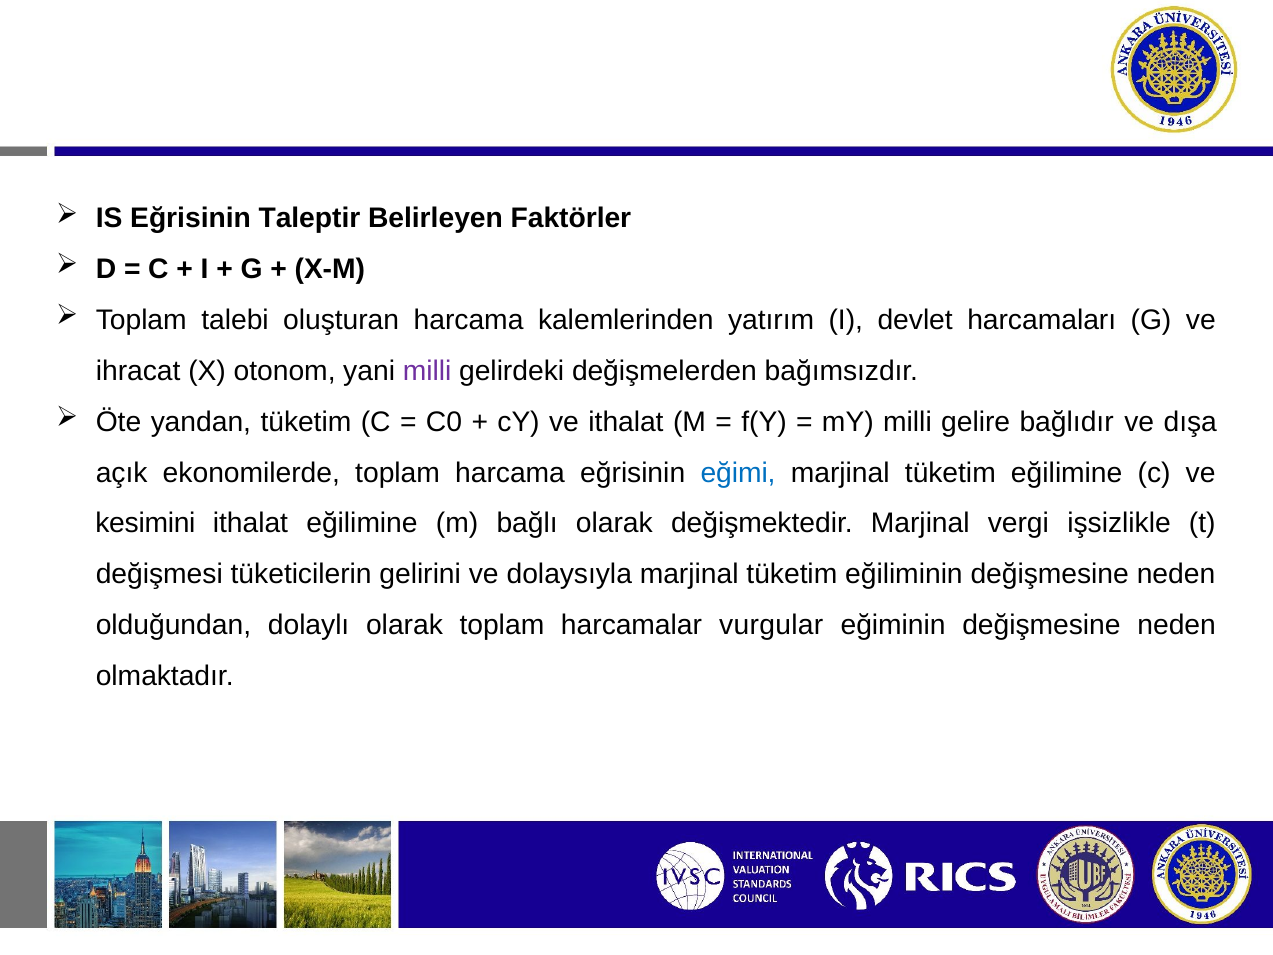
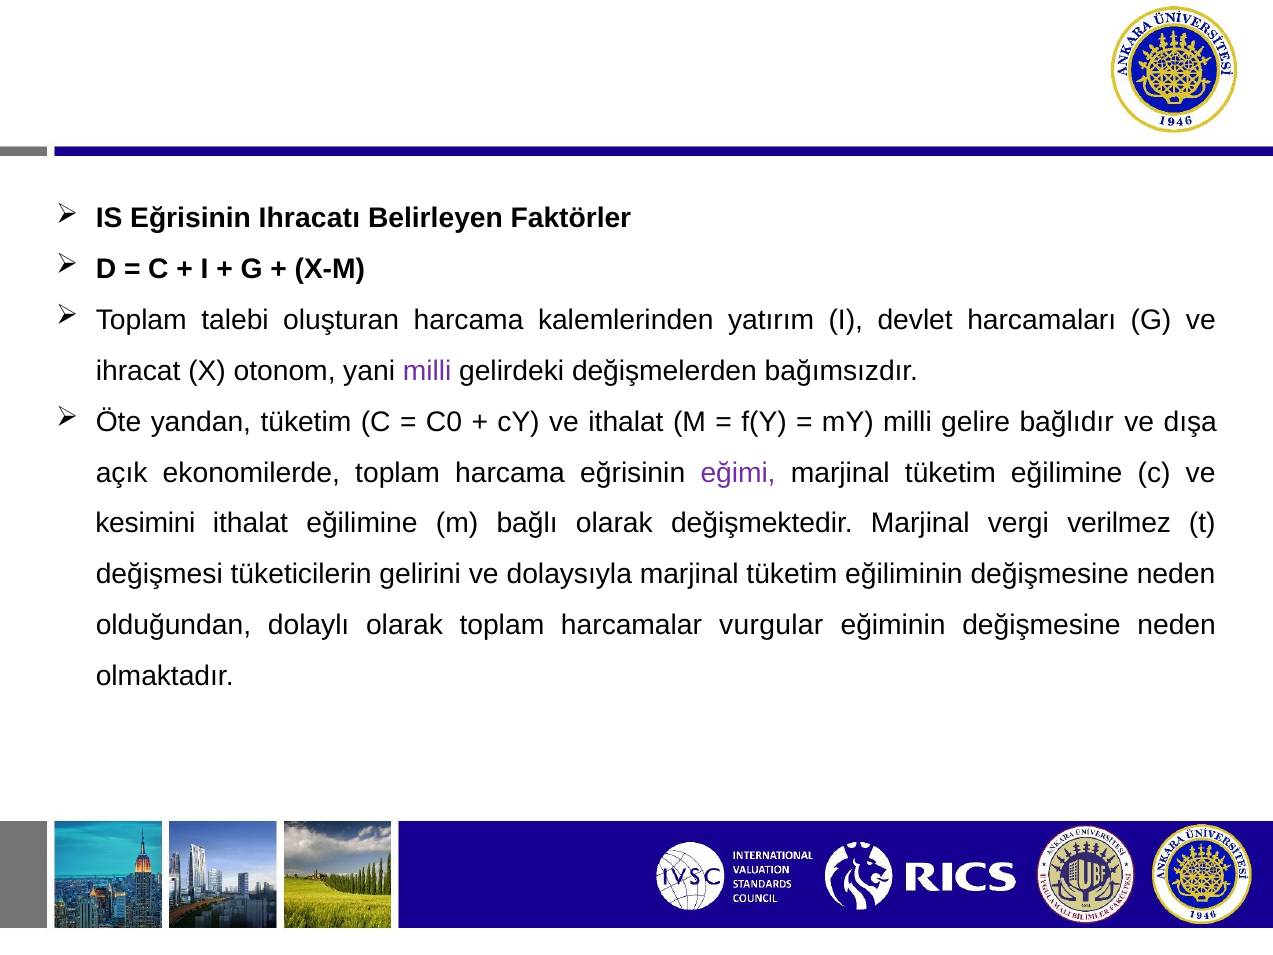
Taleptir: Taleptir -> Ihracatı
eğimi colour: blue -> purple
işsizlikle: işsizlikle -> verilmez
